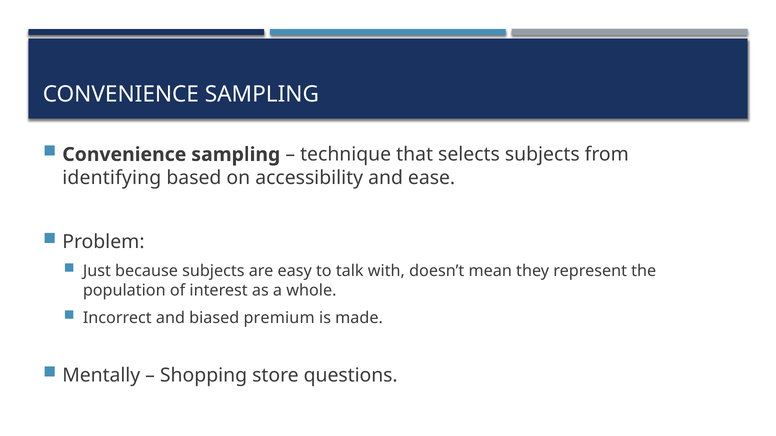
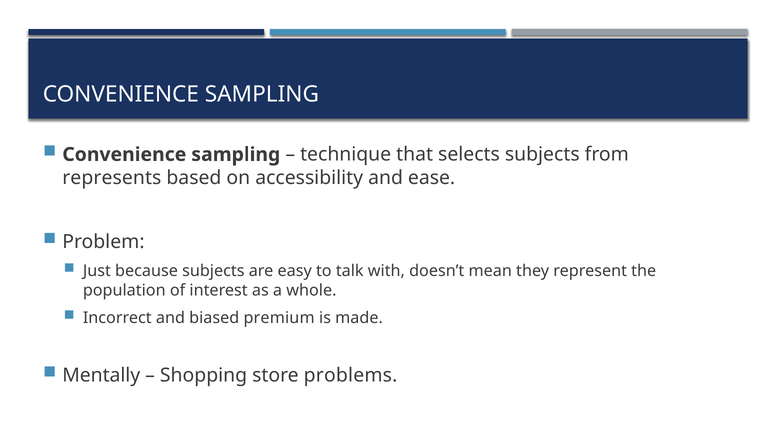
identifying: identifying -> represents
questions: questions -> problems
